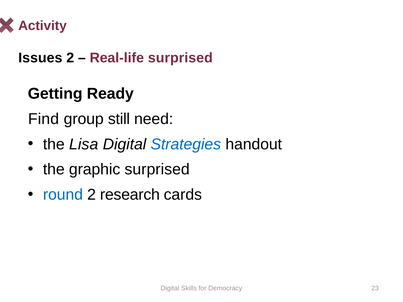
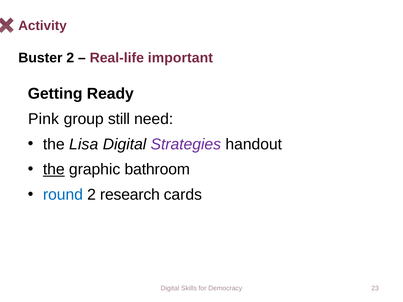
Issues: Issues -> Buster
Real-life surprised: surprised -> important
Find: Find -> Pink
Strategies colour: blue -> purple
the at (54, 170) underline: none -> present
graphic surprised: surprised -> bathroom
